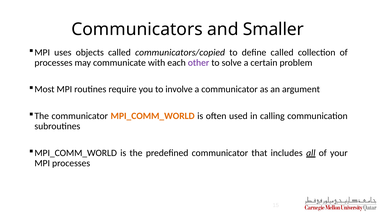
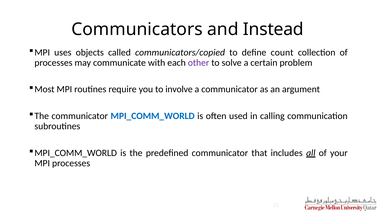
Smaller: Smaller -> Instead
define called: called -> count
MPI_COMM_WORLD at (153, 116) colour: orange -> blue
